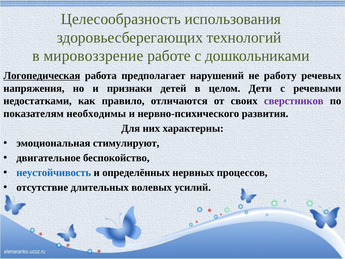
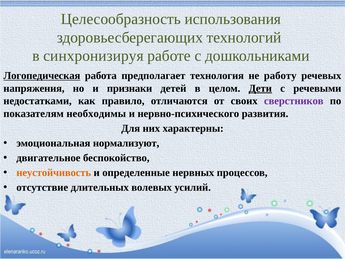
мировоззрение: мировоззрение -> синхронизируя
нарушений: нарушений -> технология
Дети underline: none -> present
стимулируют: стимулируют -> нормализуют
неустойчивость colour: blue -> orange
определённых: определённых -> определенные
